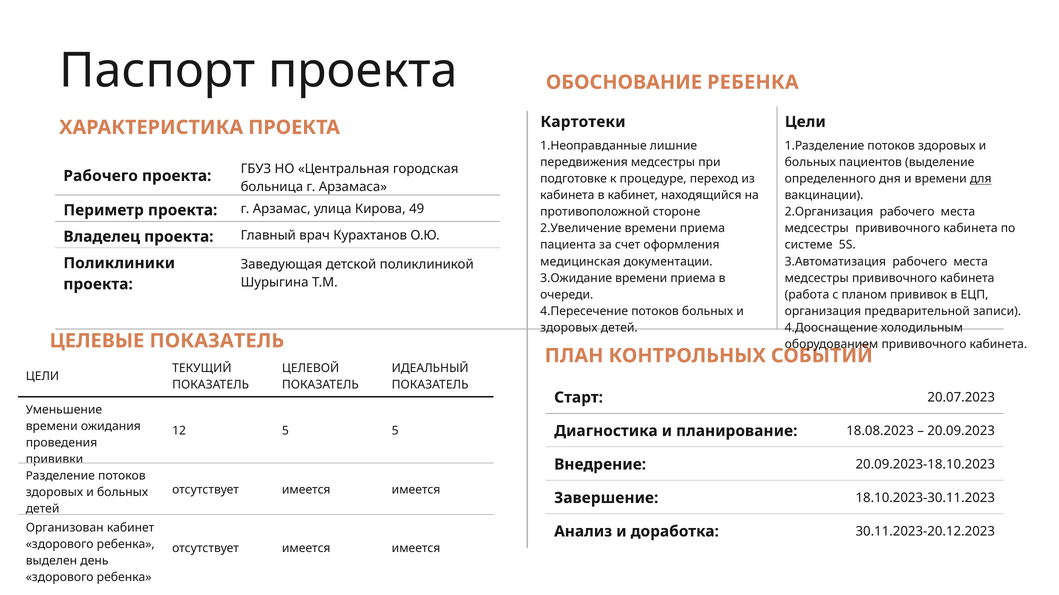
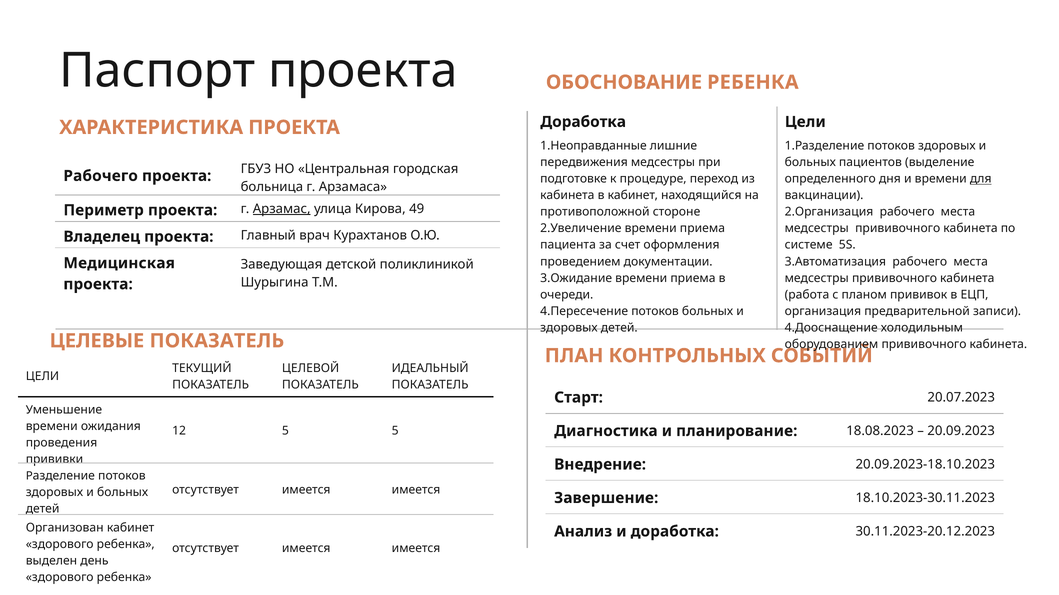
Картотеки at (583, 122): Картотеки -> Доработка
Арзамас underline: none -> present
медицинская: медицинская -> проведением
Поликлиники: Поликлиники -> Медицинская
